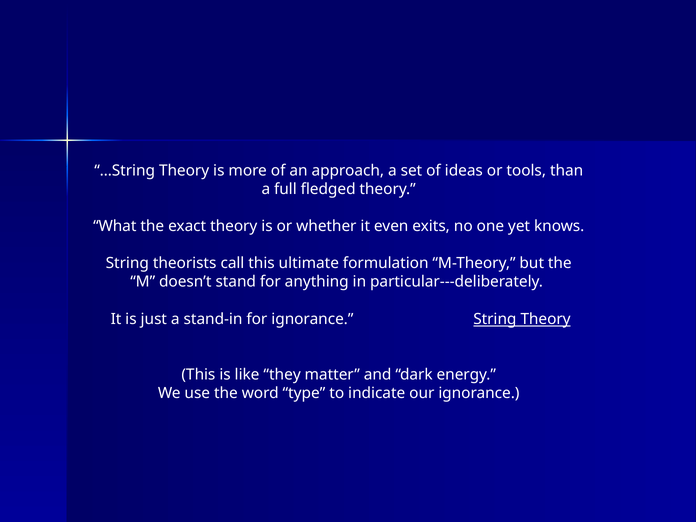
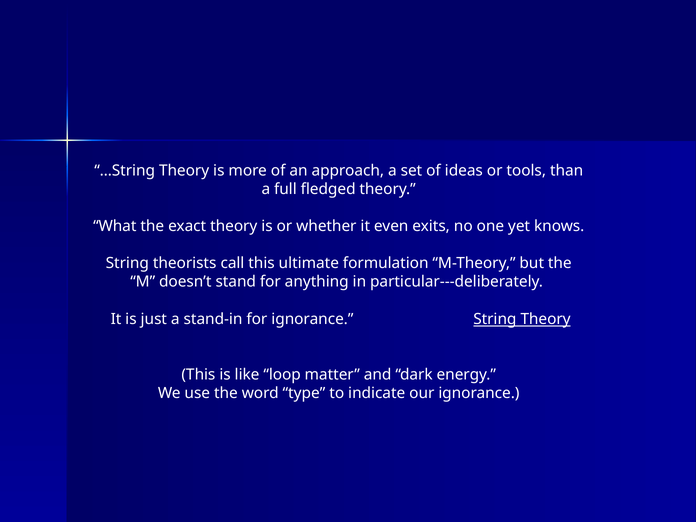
they: they -> loop
